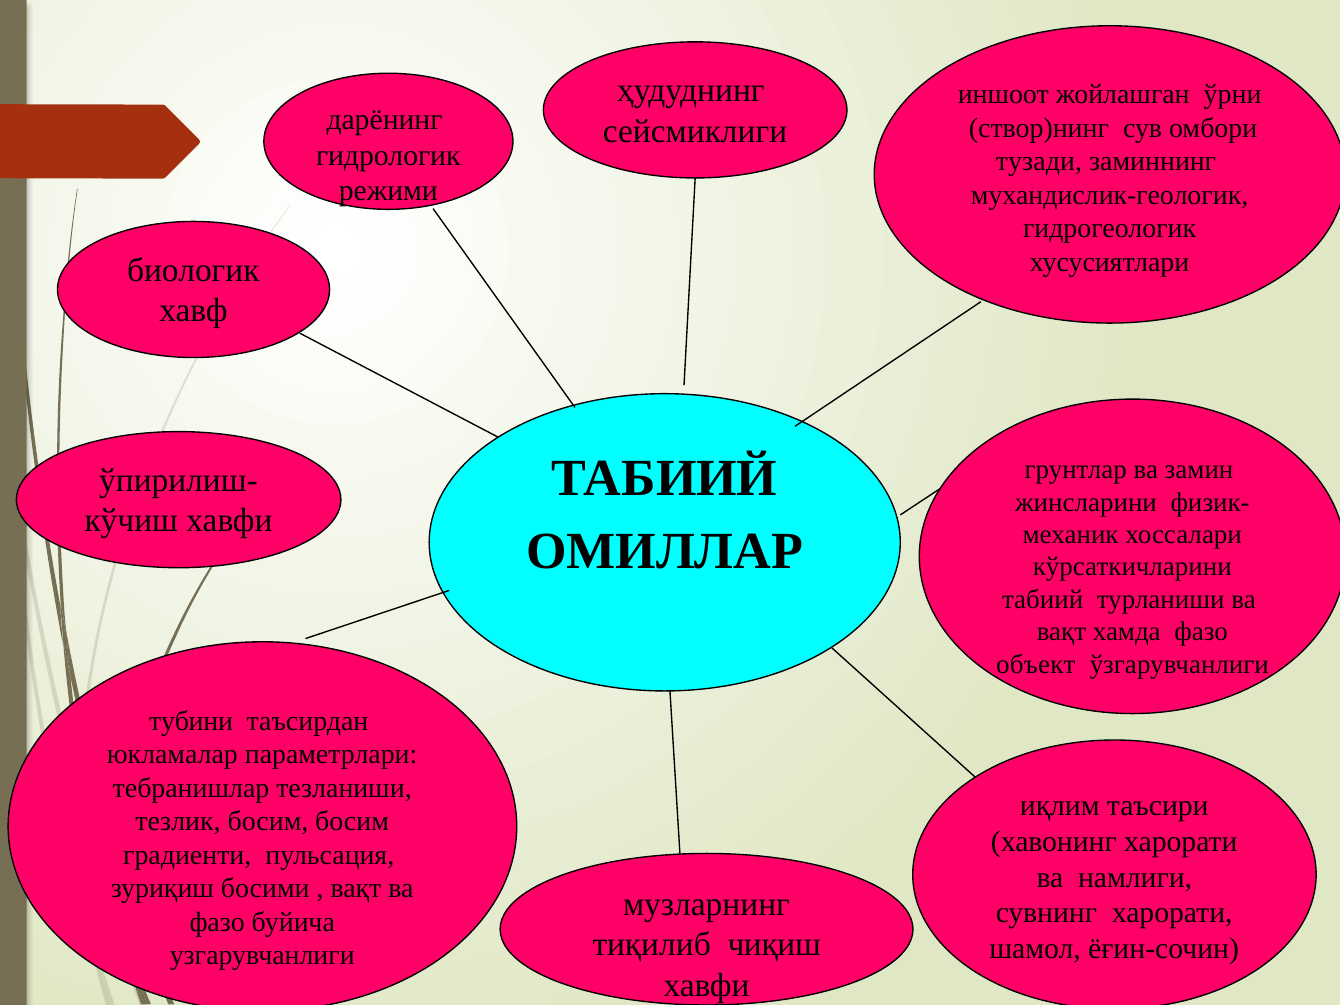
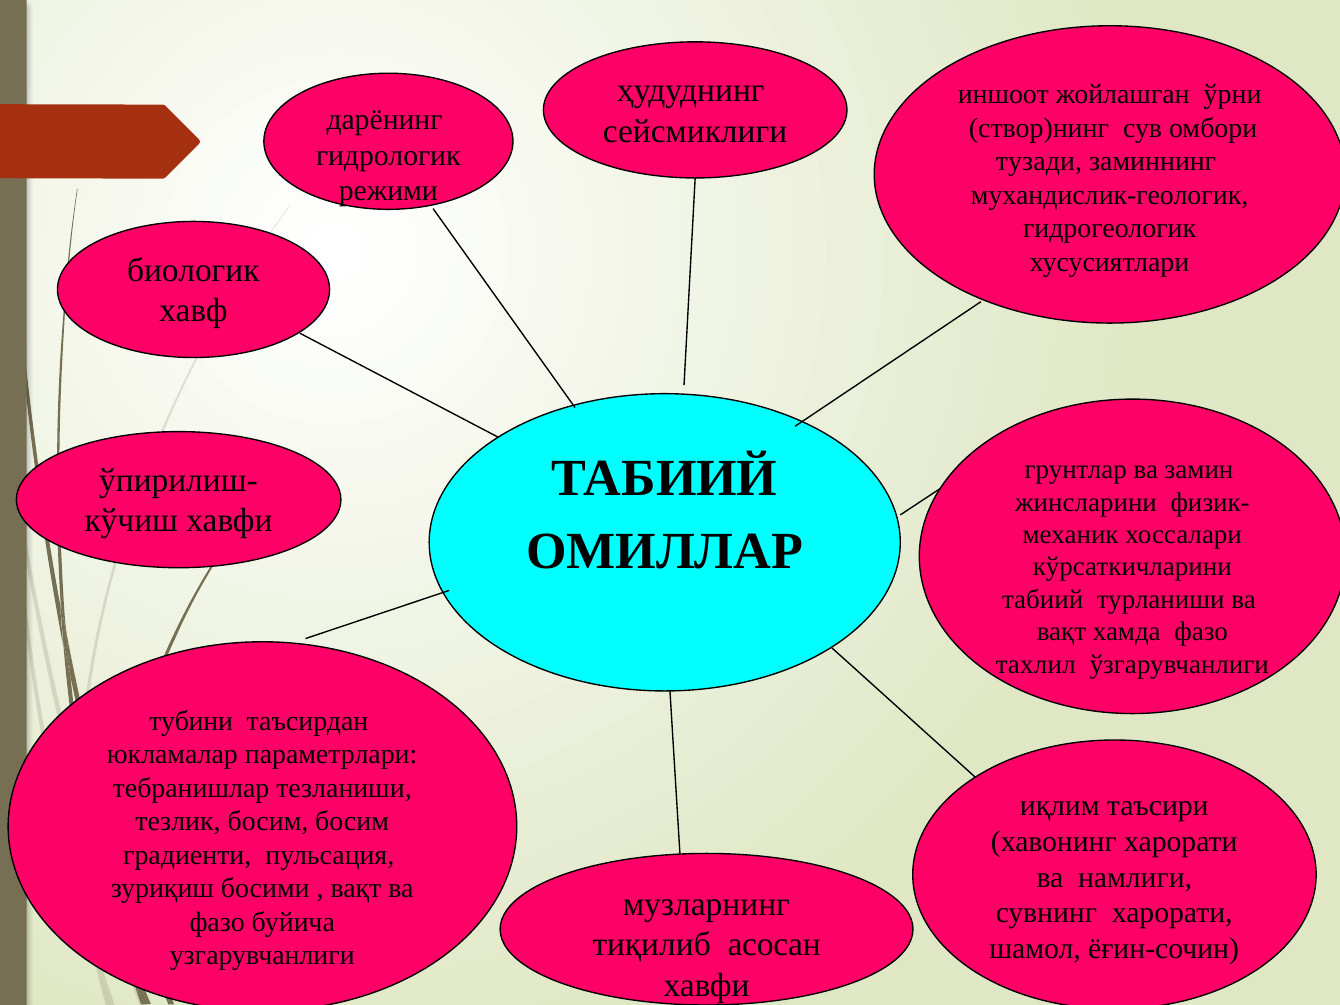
объект: объект -> тахлил
чиқиш: чиқиш -> асосан
